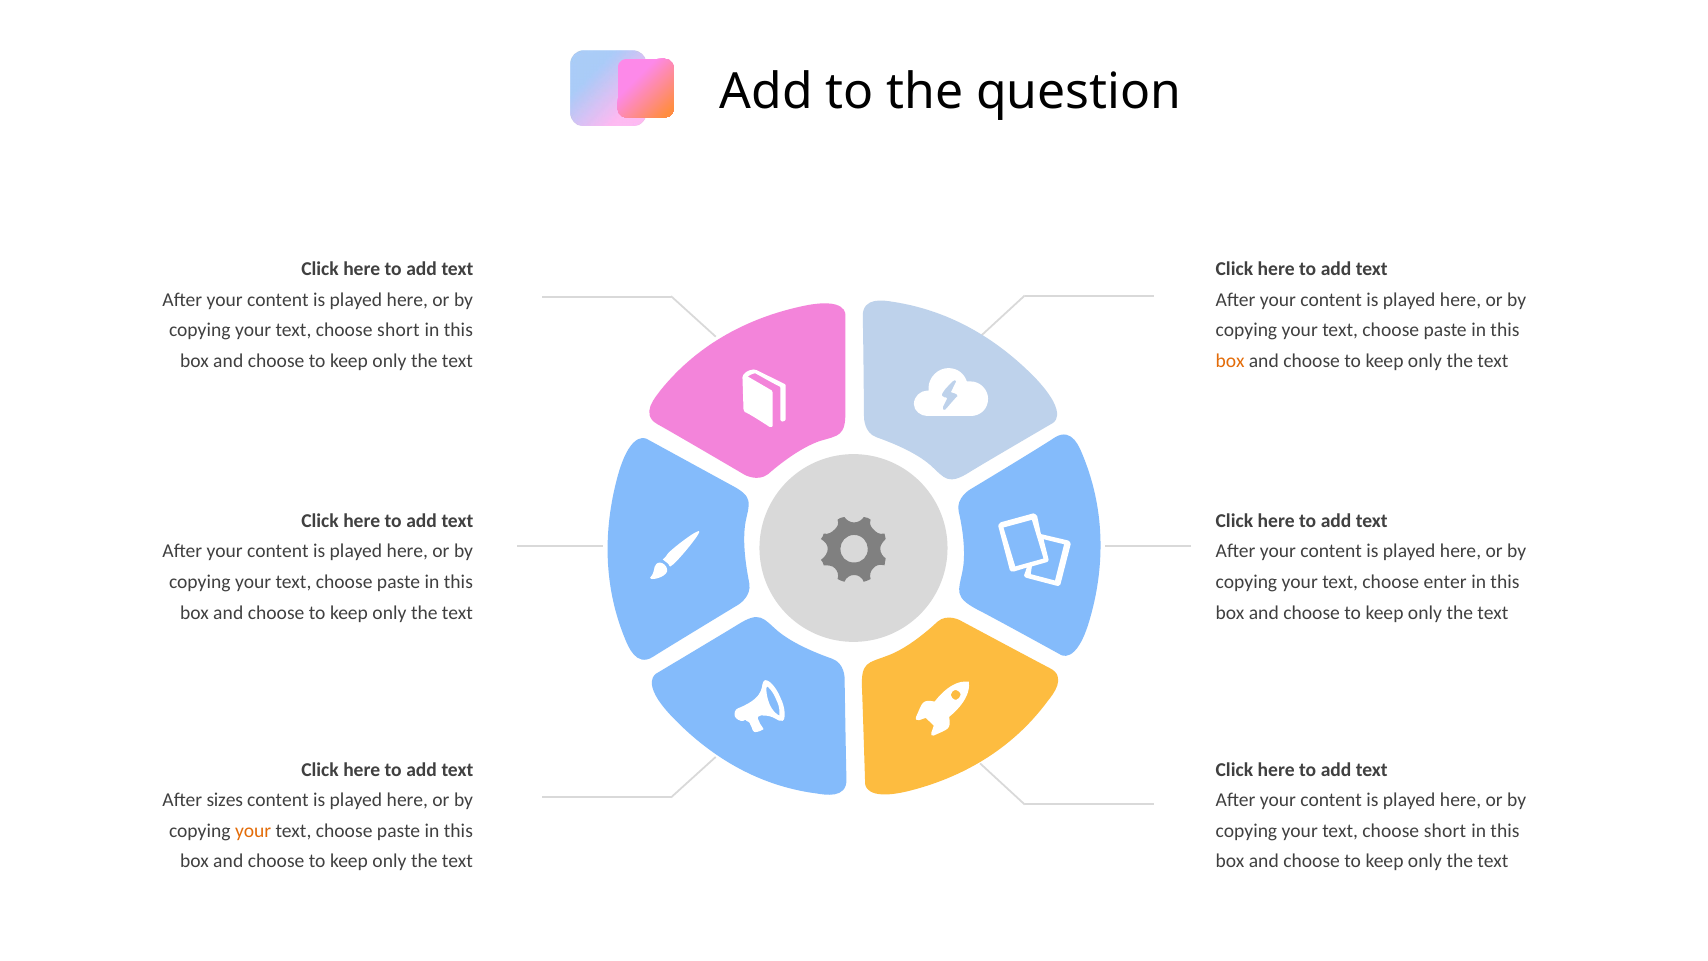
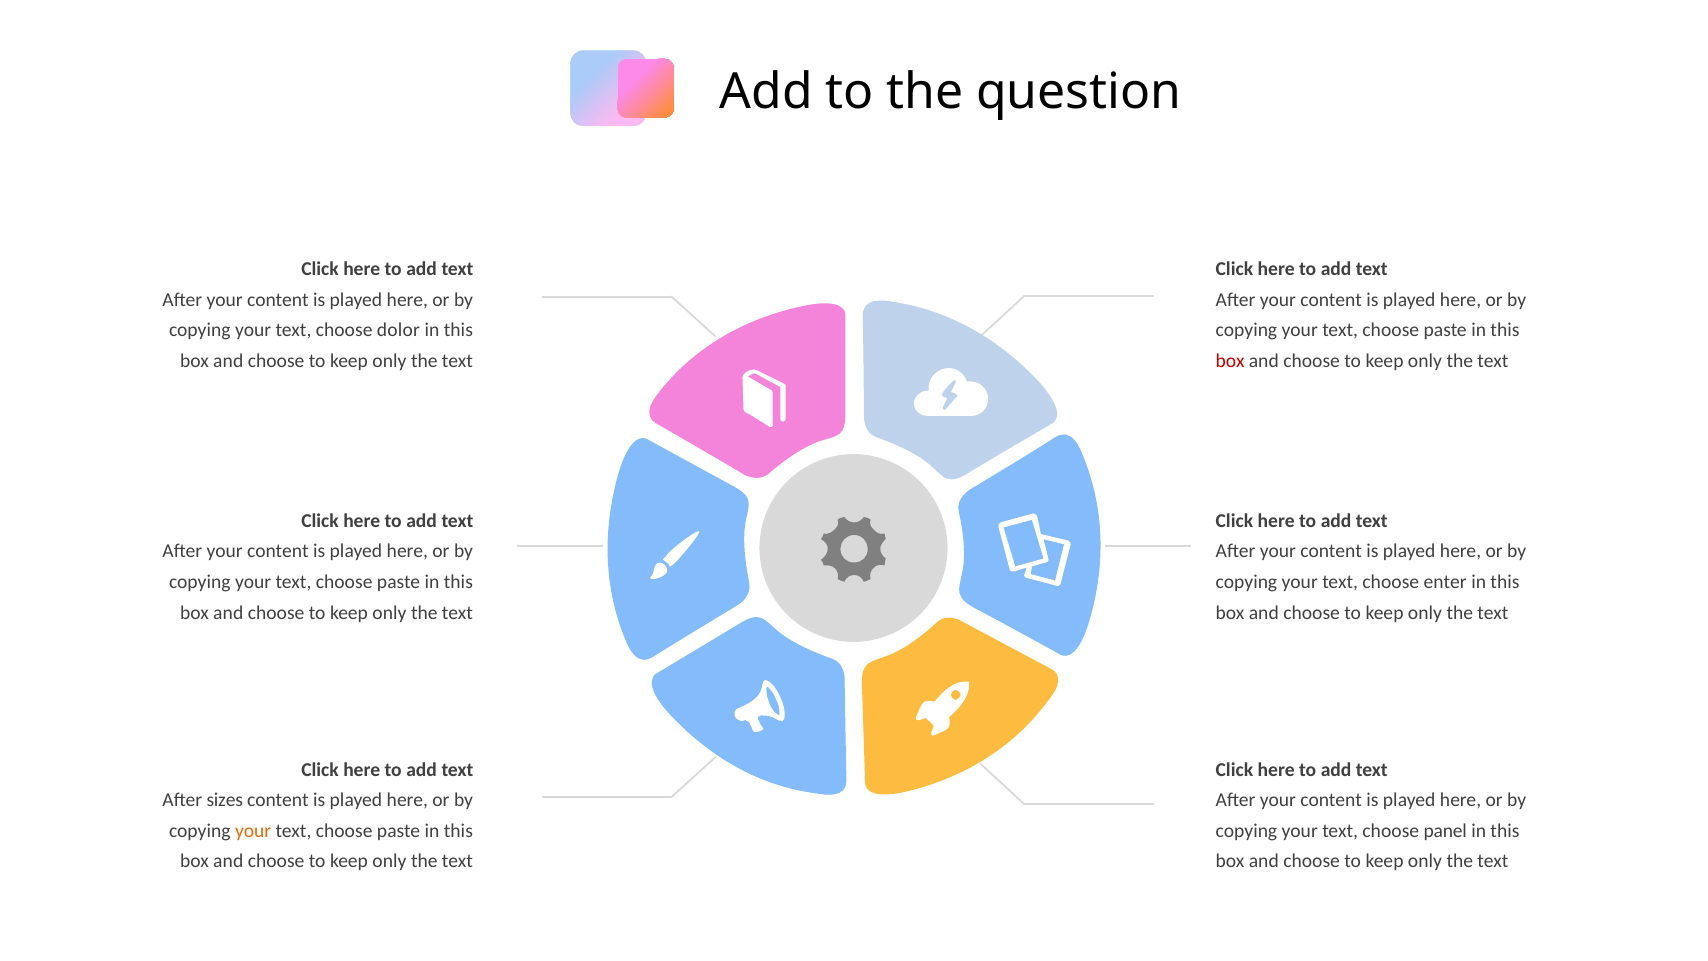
short at (398, 330): short -> dolor
box at (1230, 361) colour: orange -> red
short at (1445, 830): short -> panel
